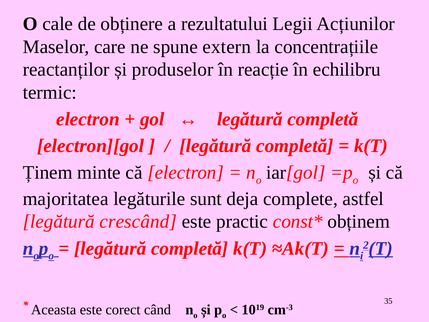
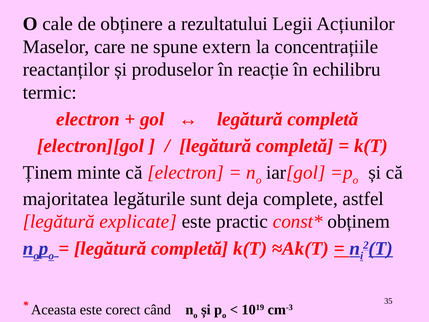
crescând: crescând -> explicate
